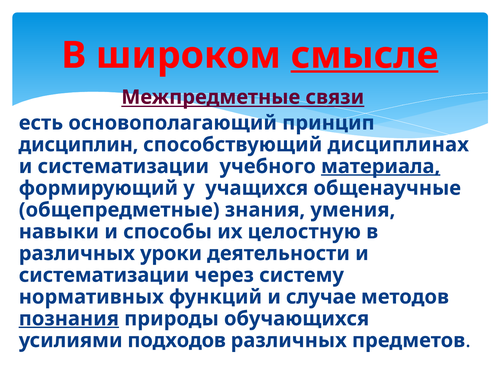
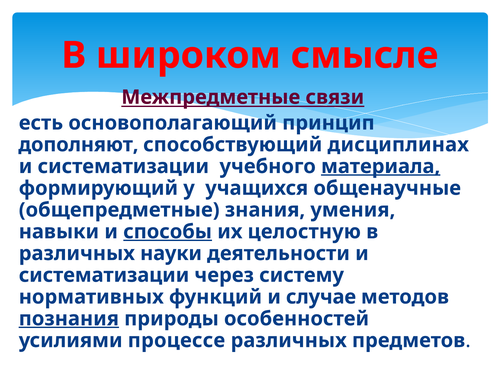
смысле underline: present -> none
дисциплин: дисциплин -> дополняют
способы underline: none -> present
уроки: уроки -> науки
обучающихся: обучающихся -> особенностей
подходов: подходов -> процессе
